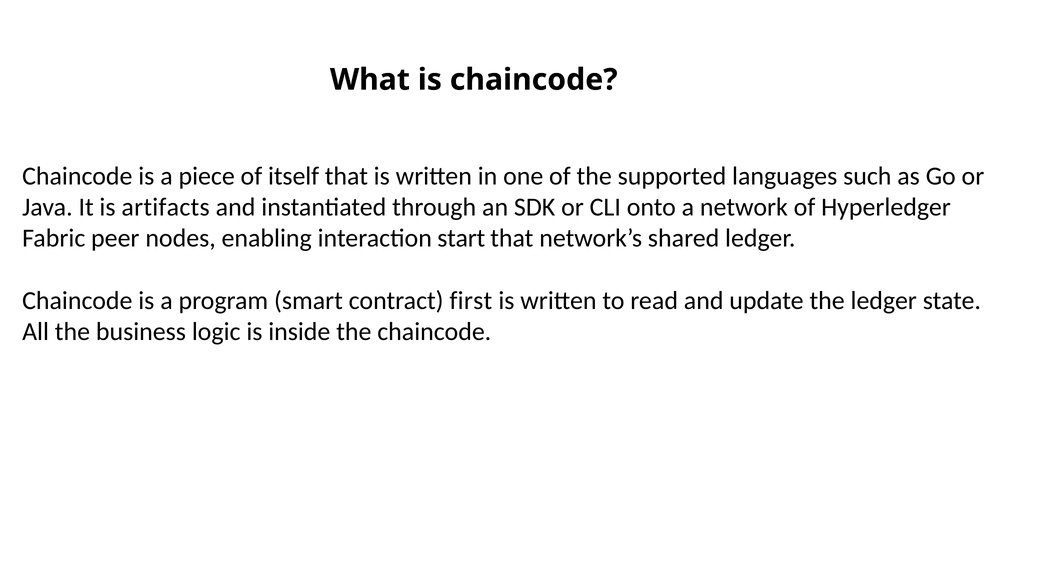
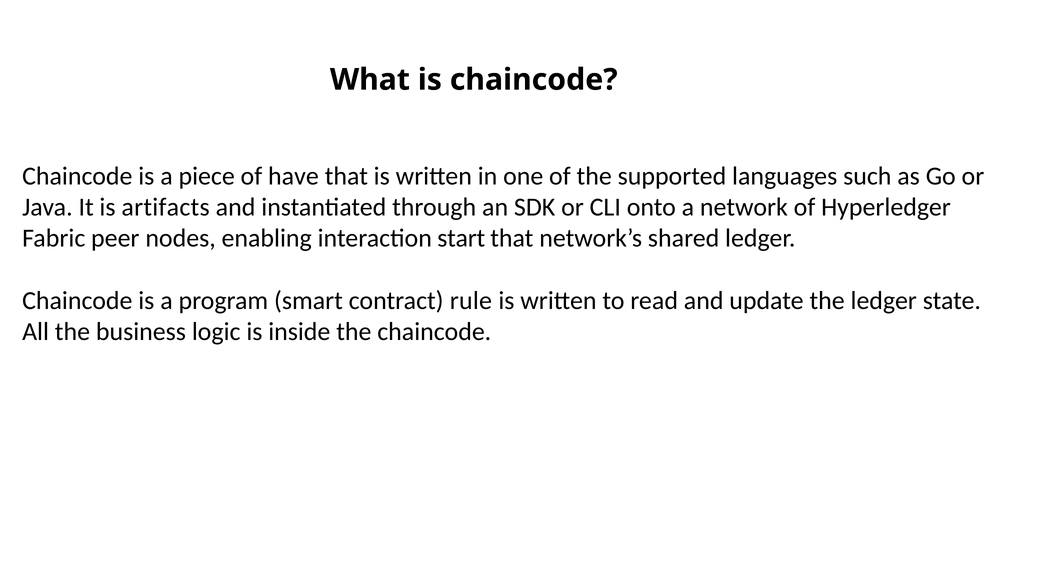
itself: itself -> have
first: first -> rule
